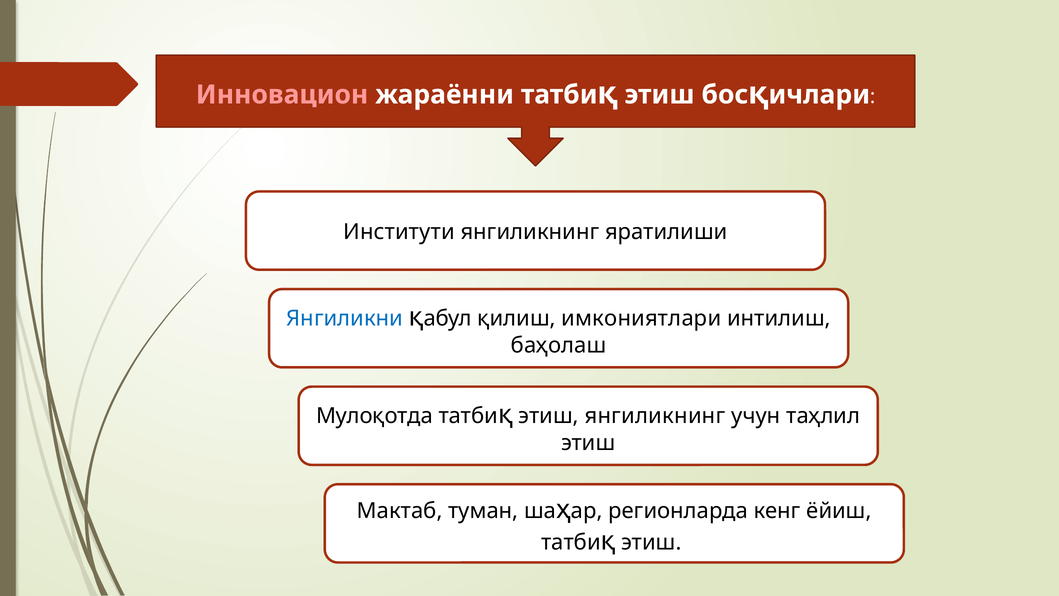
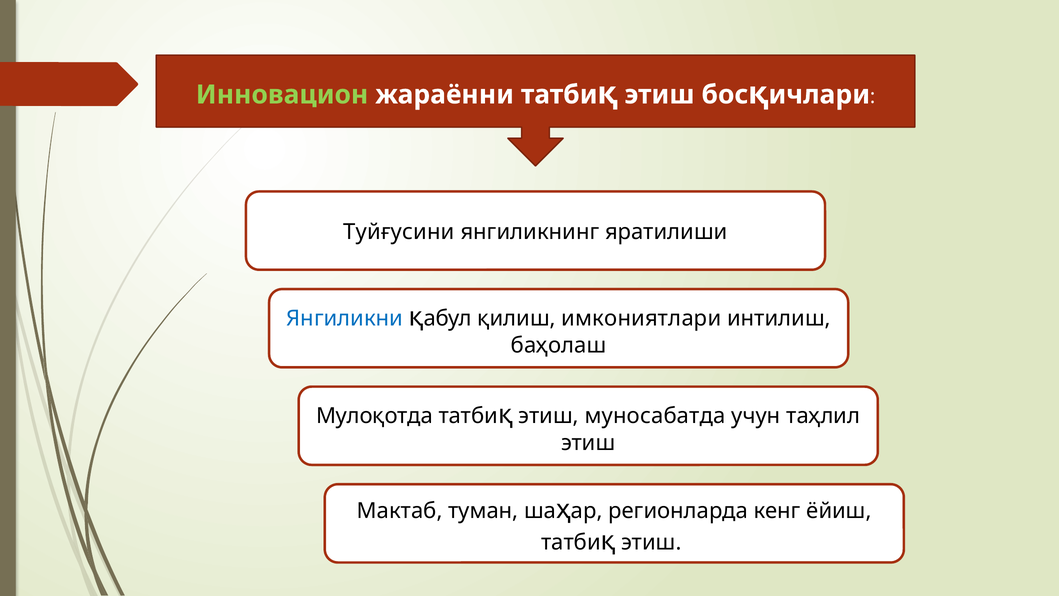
Инновацион colour: pink -> light green
Институти: Институти -> Туйғусини
этиш янгиликнинг: янгиликнинг -> муносабатда
